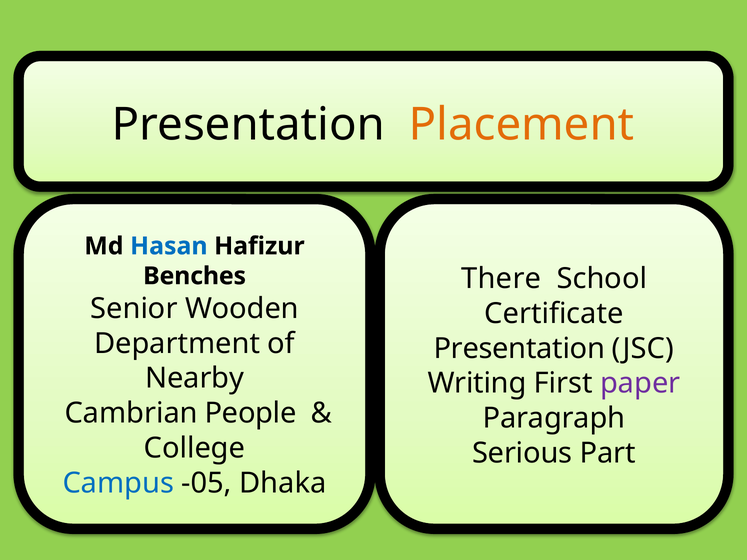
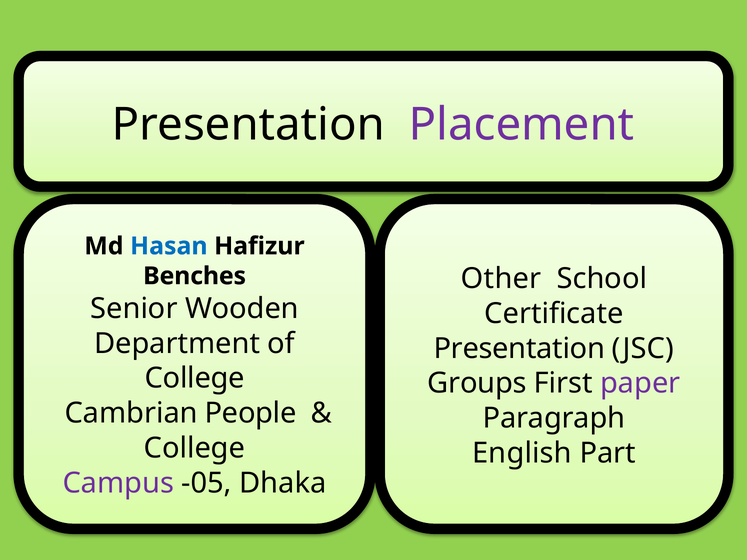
Placement colour: orange -> purple
There: There -> Other
Nearby at (195, 379): Nearby -> College
Writing: Writing -> Groups
Serious: Serious -> English
Campus colour: blue -> purple
